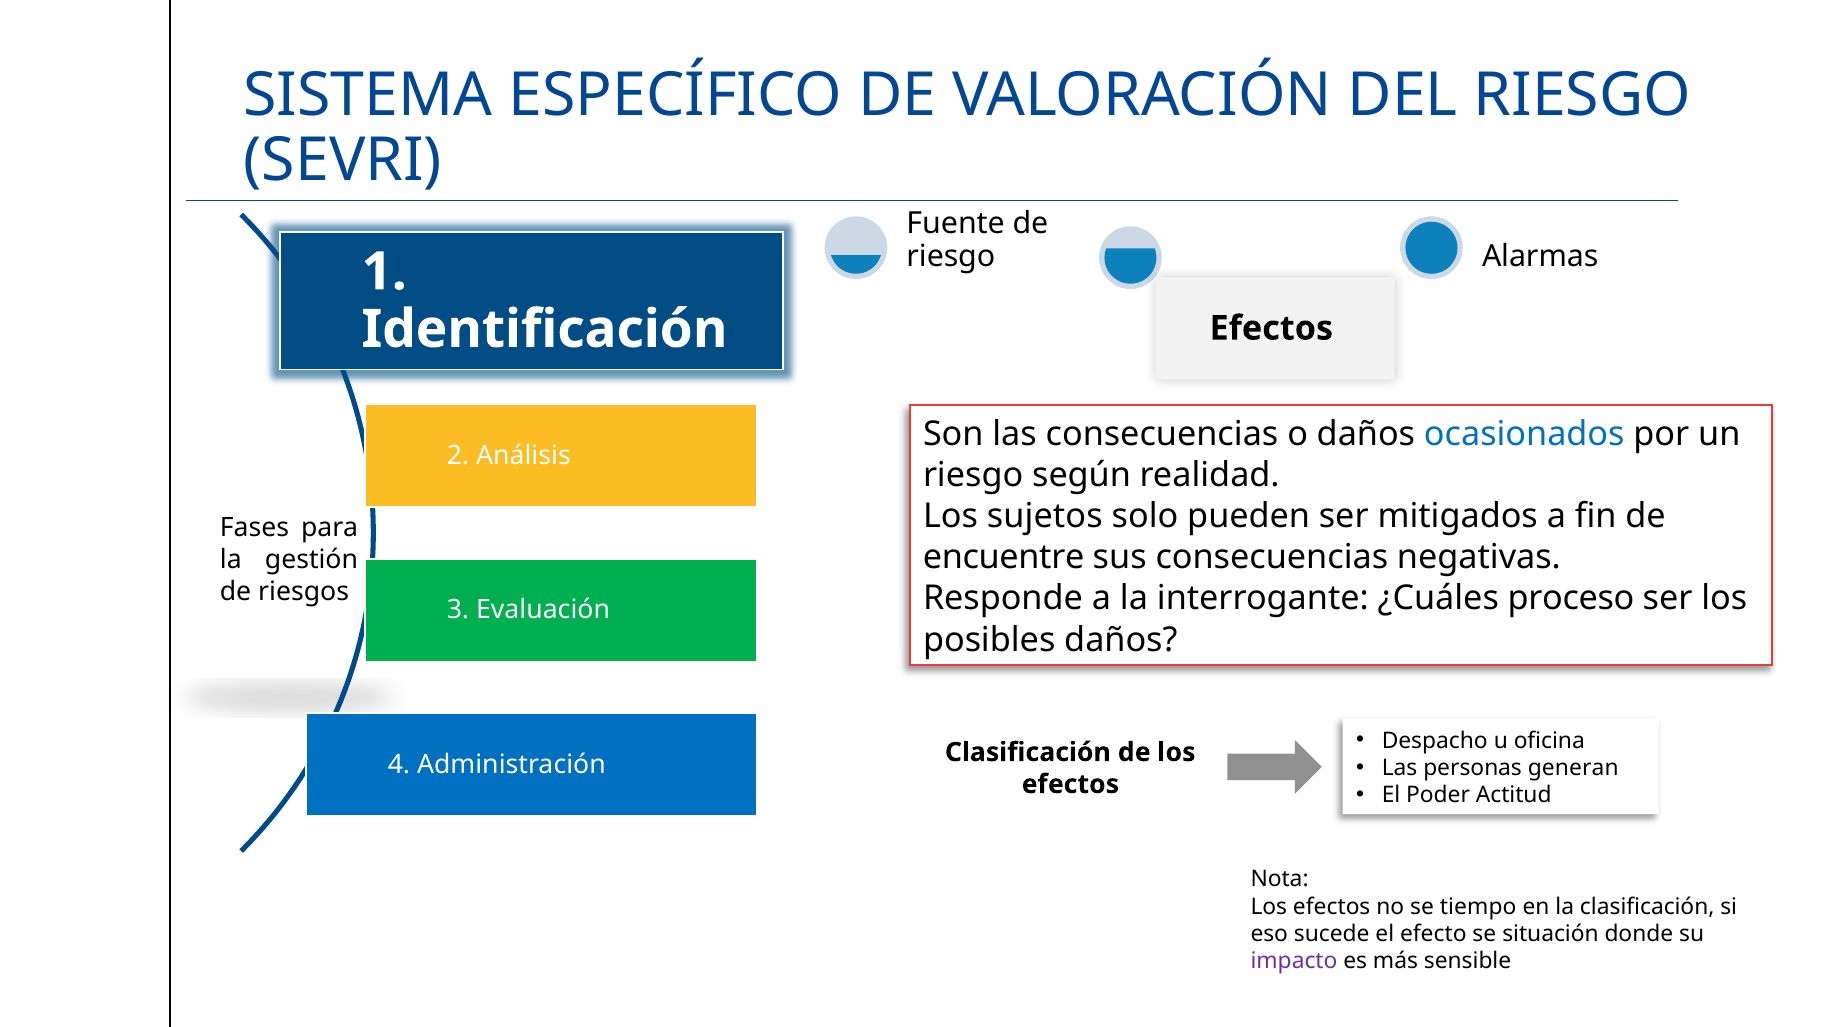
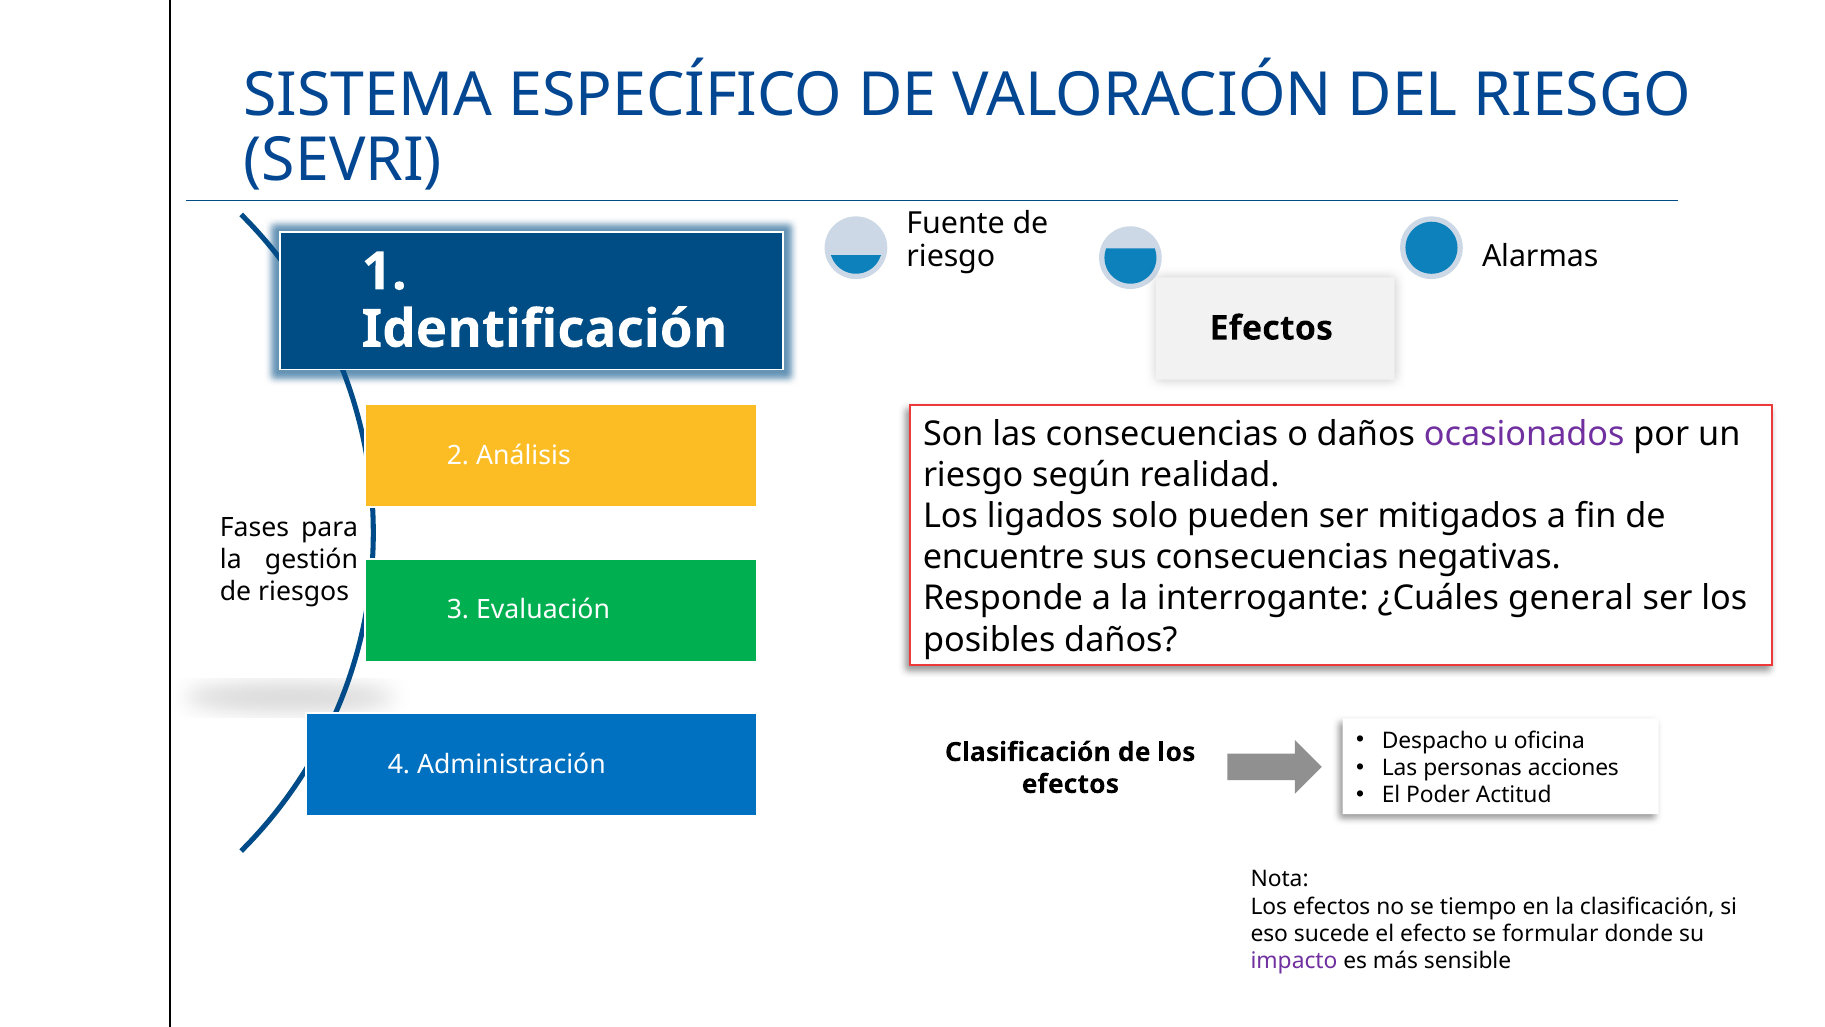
ocasionados colour: blue -> purple
sujetos: sujetos -> ligados
proceso: proceso -> general
generan: generan -> acciones
situación: situación -> formular
